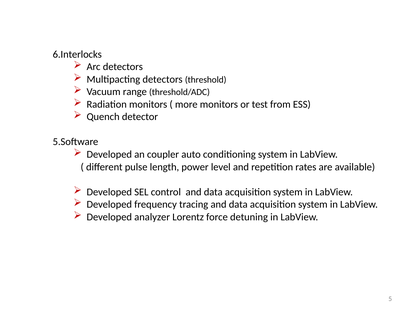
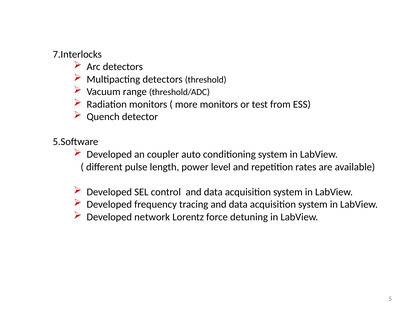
6.Interlocks: 6.Interlocks -> 7.Interlocks
analyzer: analyzer -> network
